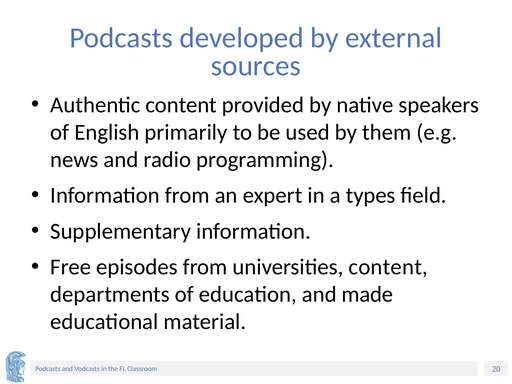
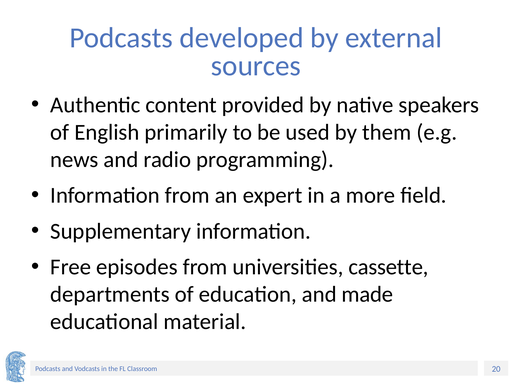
types: types -> more
universities content: content -> cassette
